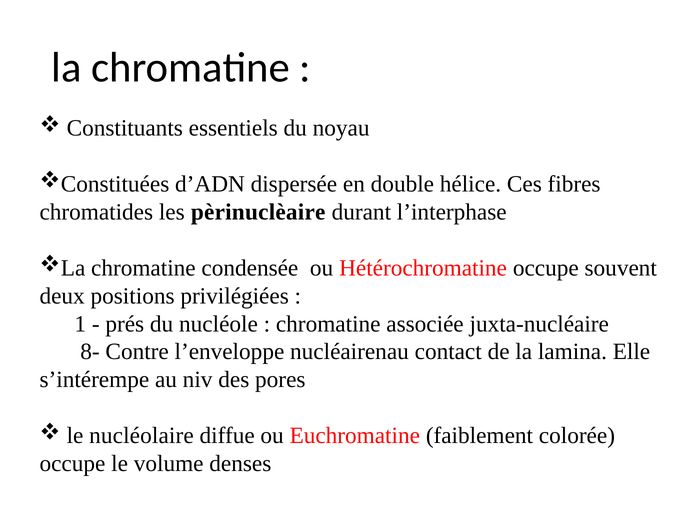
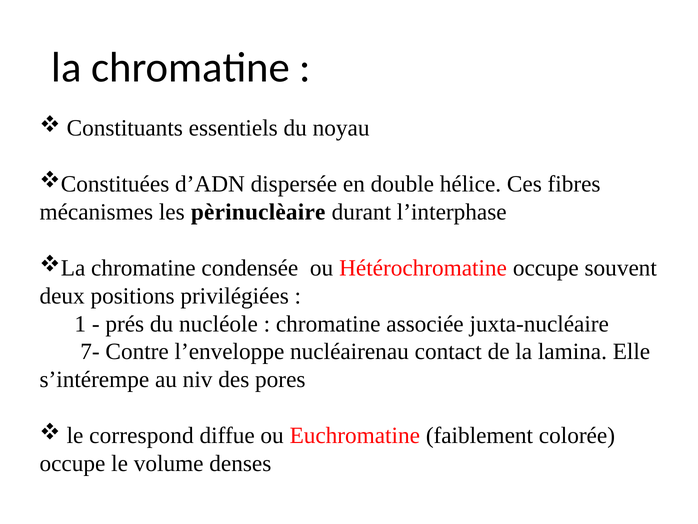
chromatides: chromatides -> mécanismes
8-: 8- -> 7-
nucléolaire: nucléolaire -> correspond
